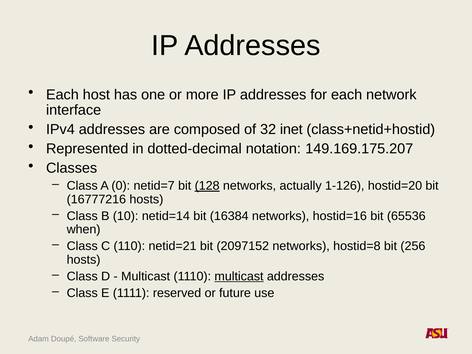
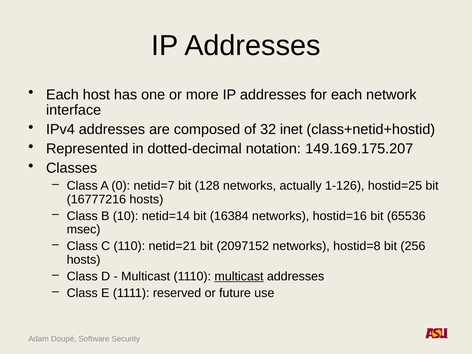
128 underline: present -> none
hostid=20: hostid=20 -> hostid=25
when: when -> msec
